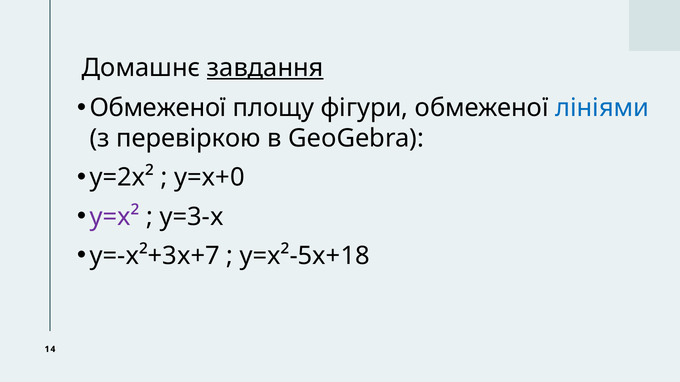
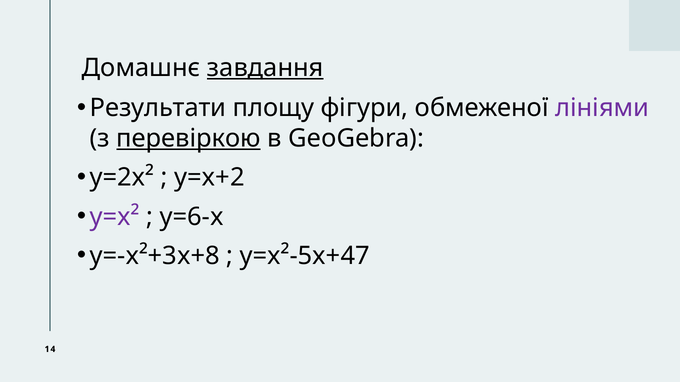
Обмеженої at (158, 108): Обмеженої -> Результати
лініями colour: blue -> purple
перевіркою underline: none -> present
y=x+0: y=x+0 -> y=x+2
y=3-x: y=3-x -> y=6-x
y=-x²+3x+7: y=-x²+3x+7 -> y=-x²+3x+8
y=x²-5x+18: y=x²-5x+18 -> y=x²-5x+47
